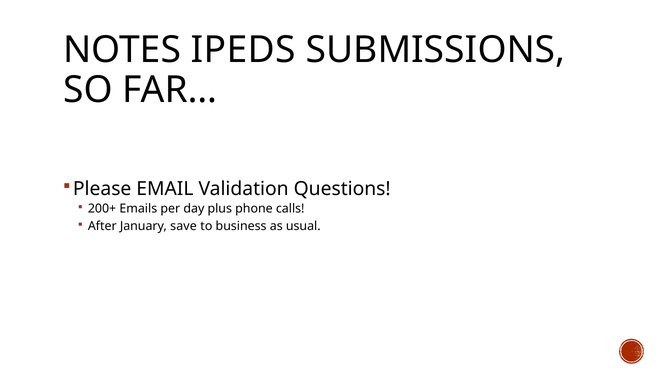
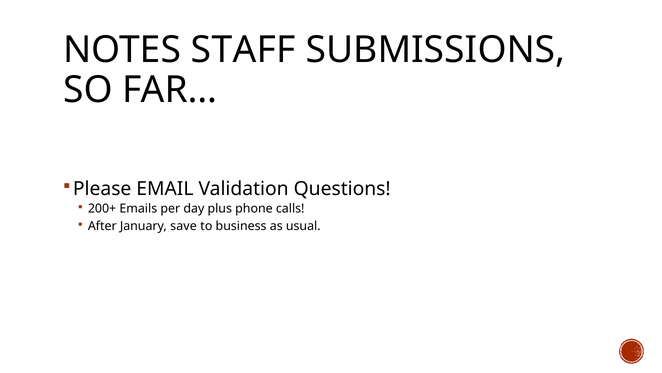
IPEDS: IPEDS -> STAFF
